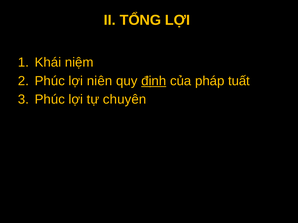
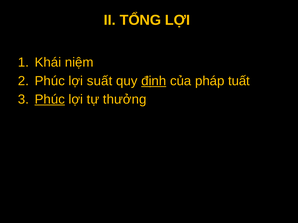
niên: niên -> suất
Phúc at (50, 100) underline: none -> present
chuyên: chuyên -> thưởng
